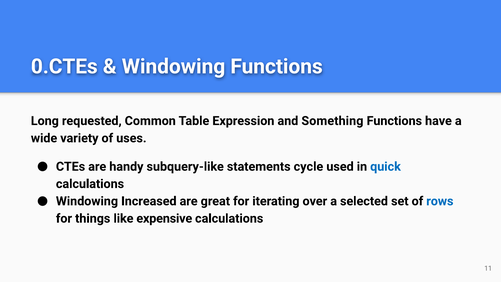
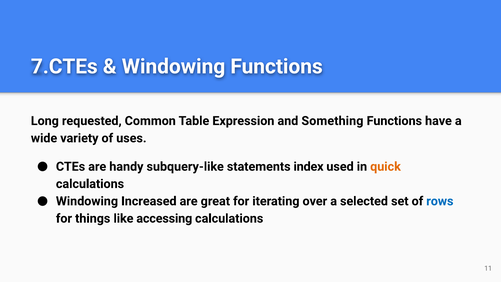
0.CTEs: 0.CTEs -> 7.CTEs
cycle: cycle -> index
quick colour: blue -> orange
expensive: expensive -> accessing
